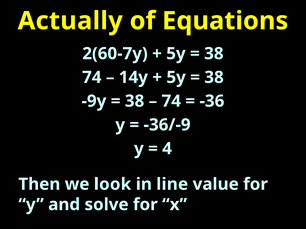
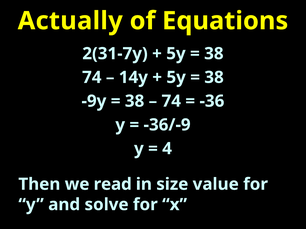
2(60-7y: 2(60-7y -> 2(31-7y
look: look -> read
line: line -> size
